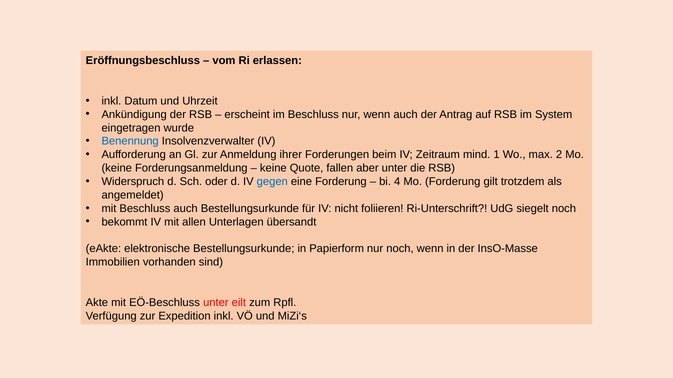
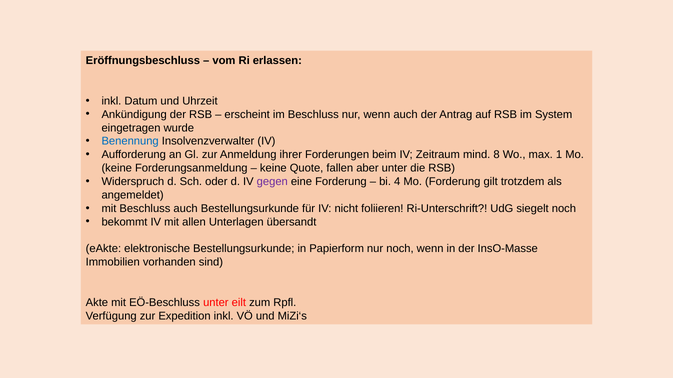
1: 1 -> 8
2: 2 -> 1
gegen colour: blue -> purple
